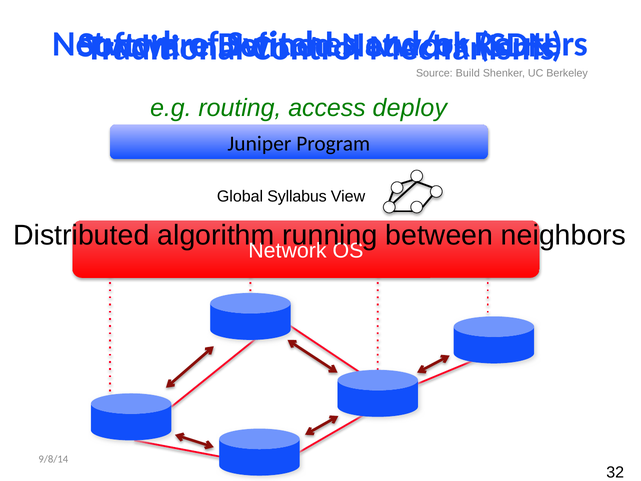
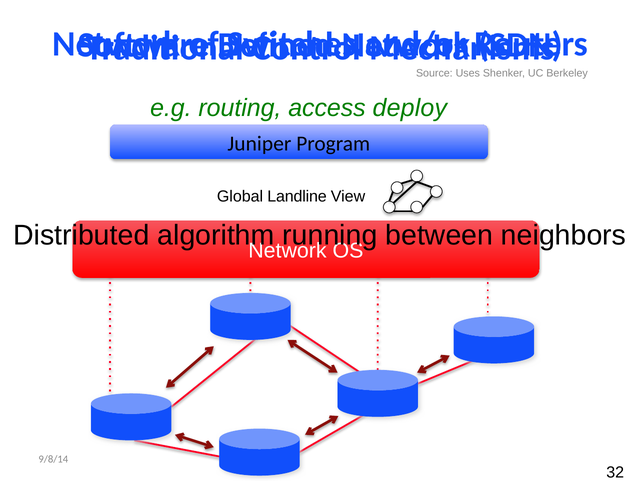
Build: Build -> Uses
Syllabus: Syllabus -> Landline
